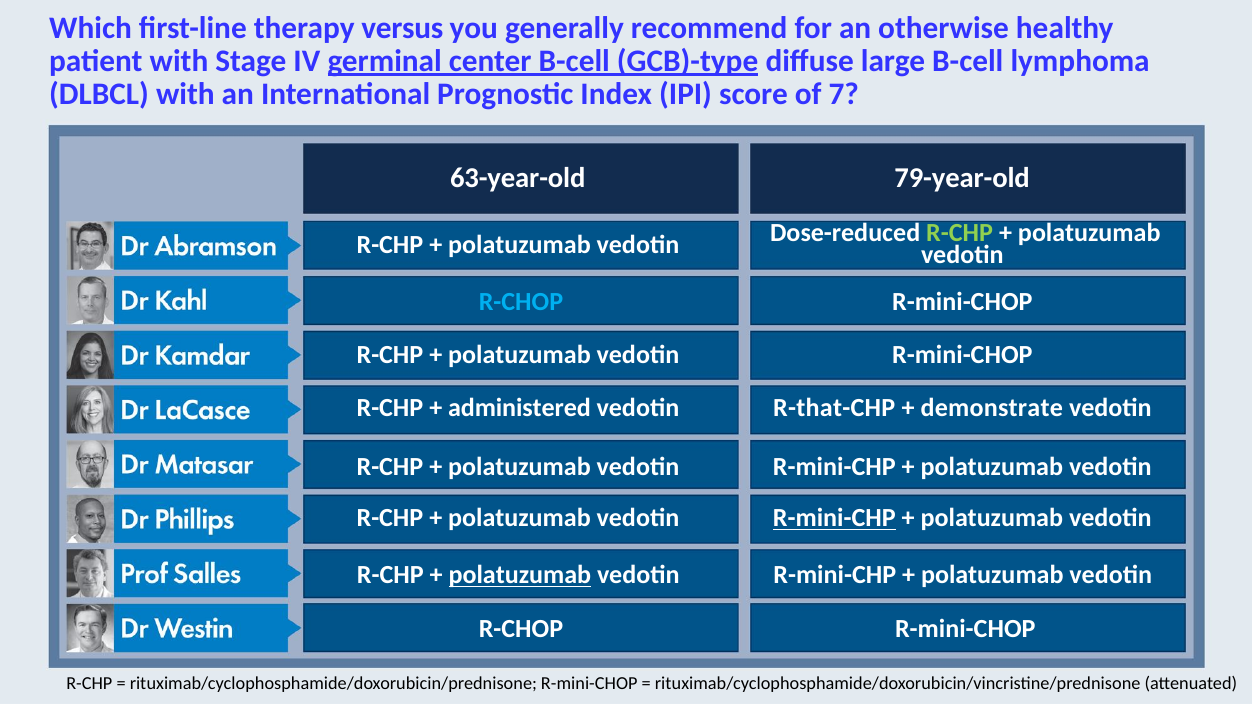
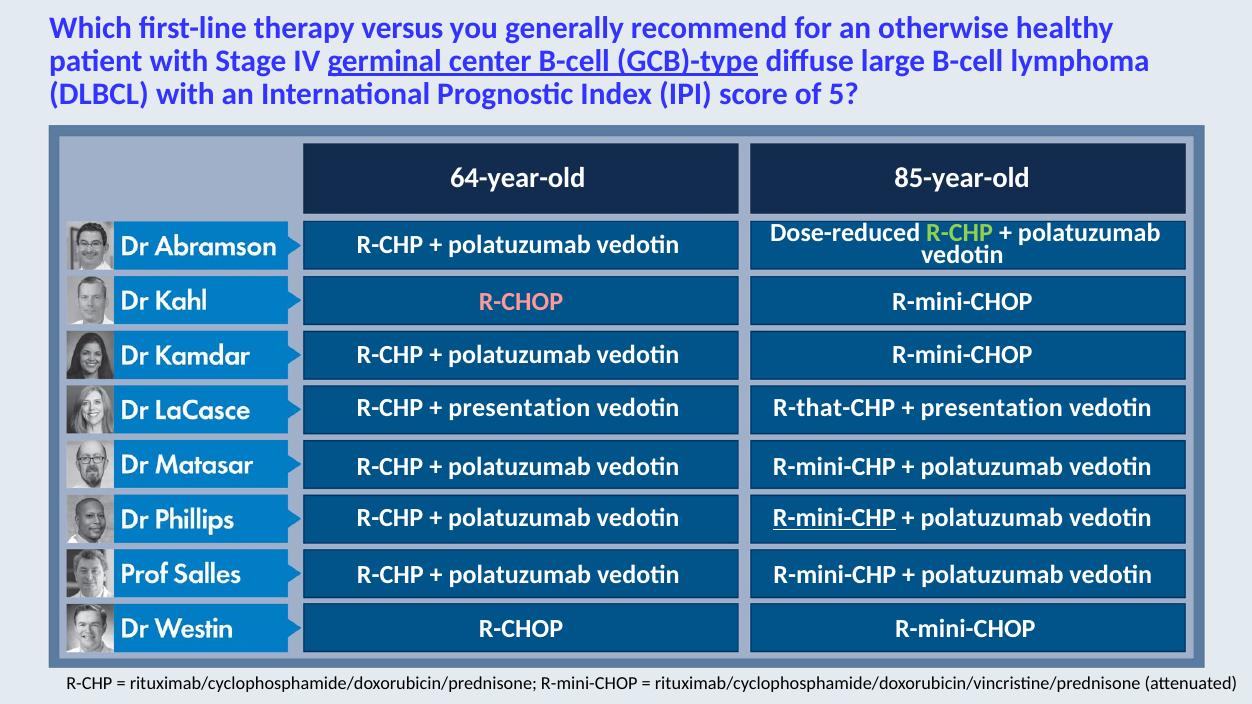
7: 7 -> 5
63-year-old: 63-year-old -> 64-year-old
79-year-old: 79-year-old -> 85-year-old
R-CHOP at (521, 302) colour: light blue -> pink
administered at (520, 408): administered -> presentation
demonstrate at (992, 408): demonstrate -> presentation
polatuzumab at (520, 575) underline: present -> none
